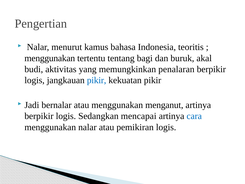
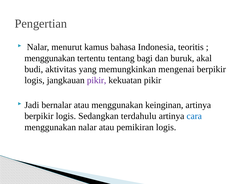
penalaran: penalaran -> mengenai
pikir at (97, 80) colour: blue -> purple
menganut: menganut -> keinginan
mencapai: mencapai -> terdahulu
